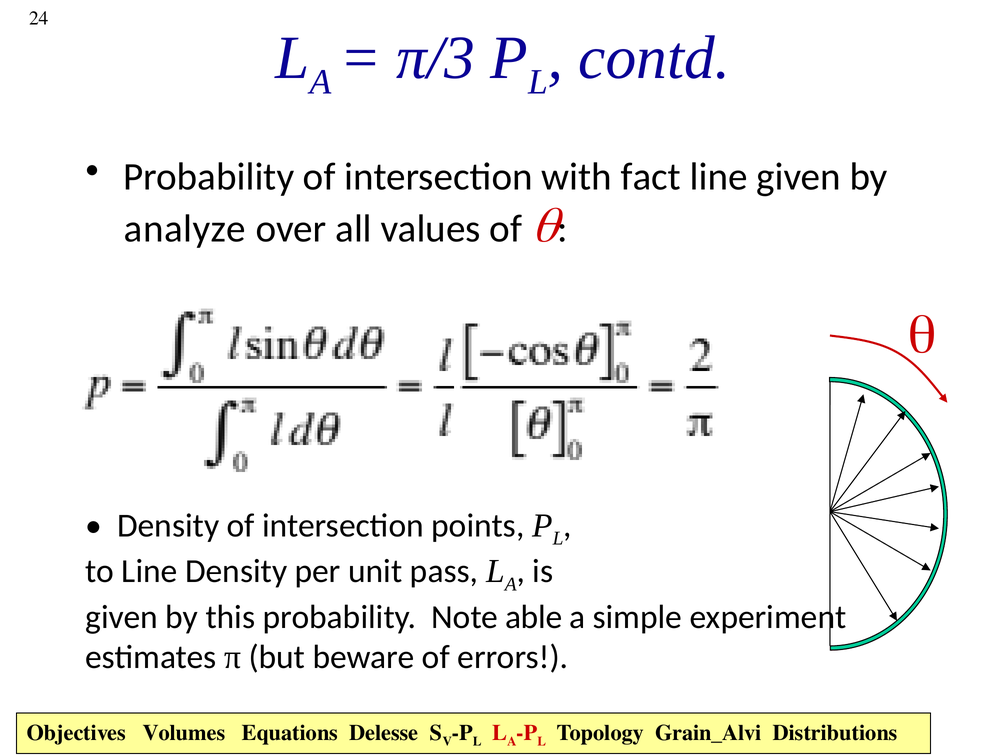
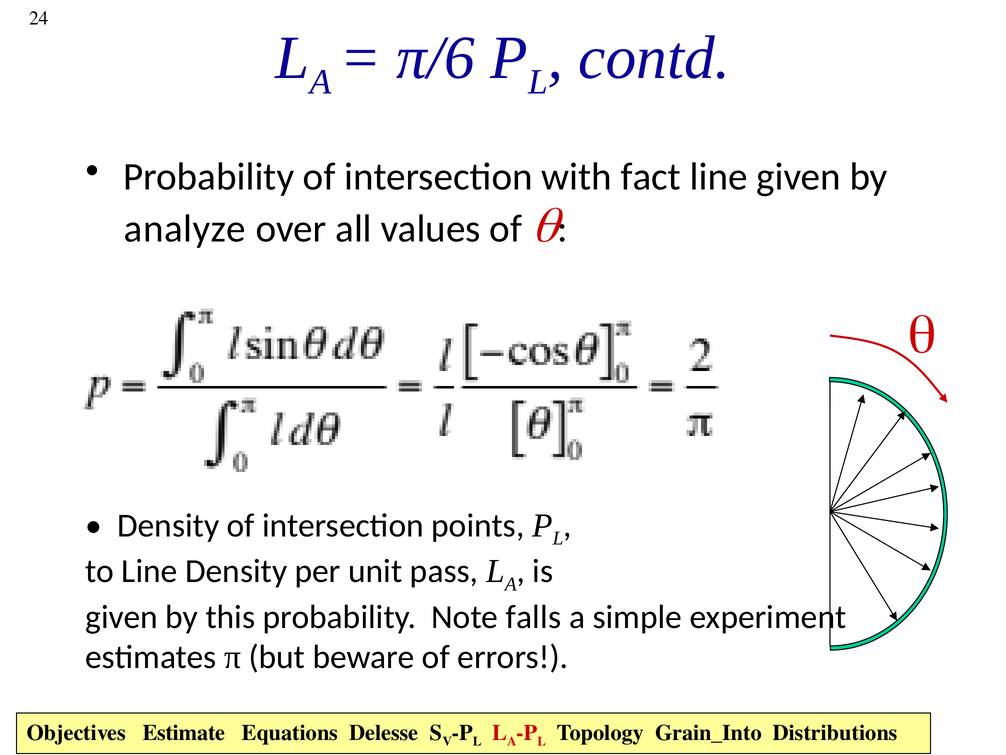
π/3: π/3 -> π/6
able: able -> falls
Volumes: Volumes -> Estimate
Grain_Alvi: Grain_Alvi -> Grain_Into
